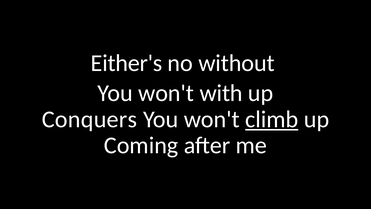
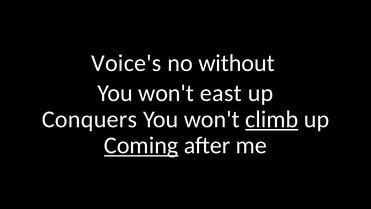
Either's: Either's -> Voice's
with: with -> east
Coming underline: none -> present
